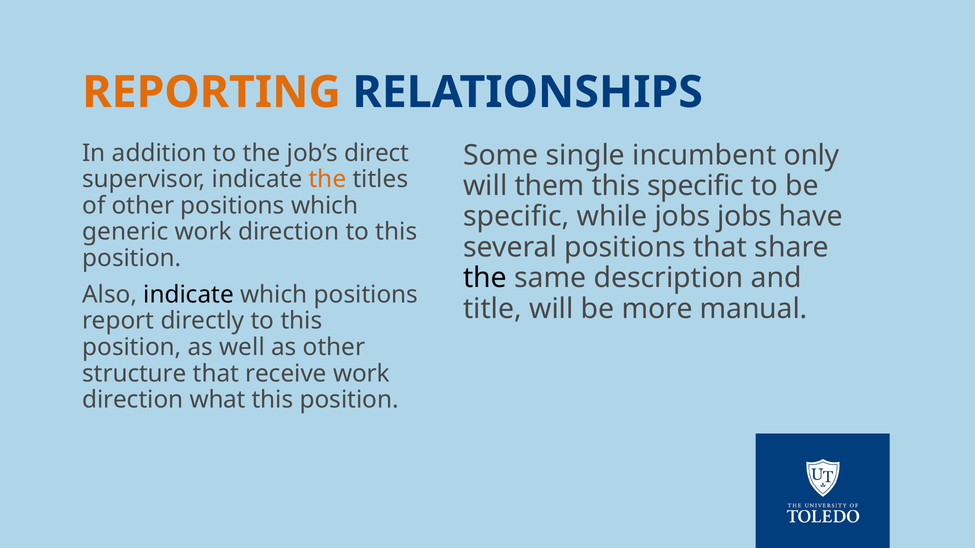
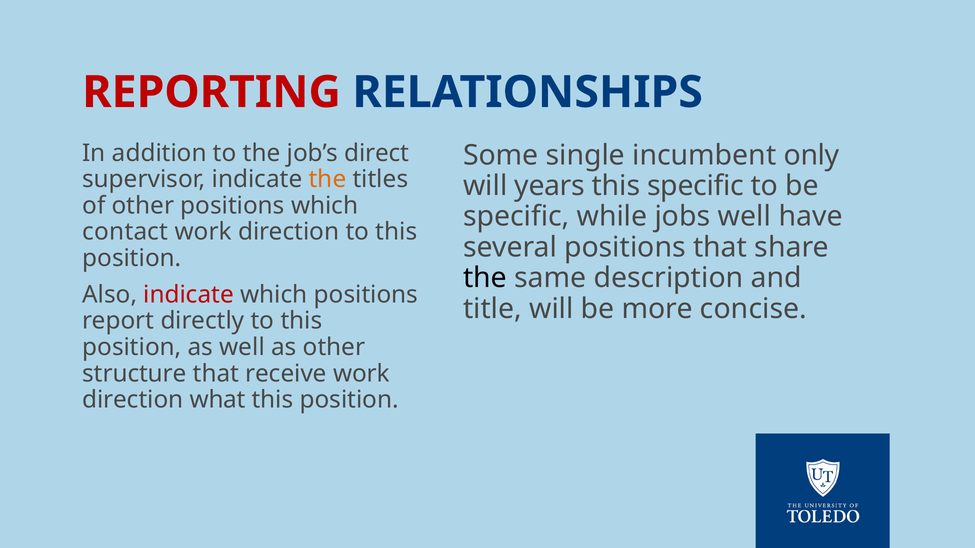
REPORTING colour: orange -> red
them: them -> years
jobs jobs: jobs -> well
generic: generic -> contact
indicate at (189, 295) colour: black -> red
manual: manual -> concise
